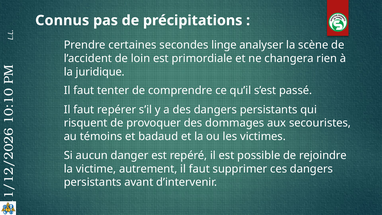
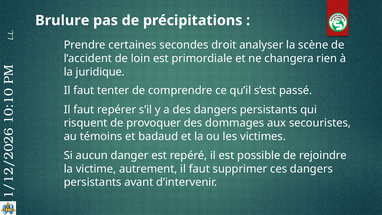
Connus: Connus -> Brulure
linge: linge -> droit
